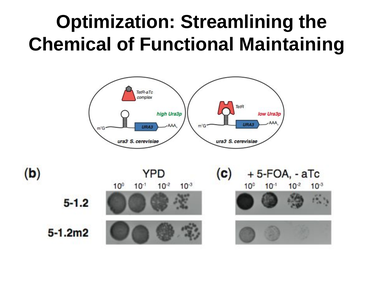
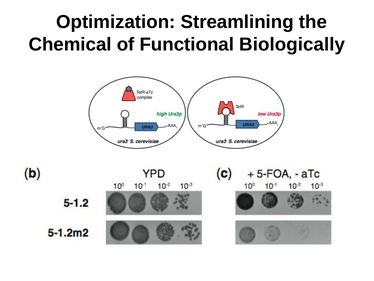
Maintaining: Maintaining -> Biologically
